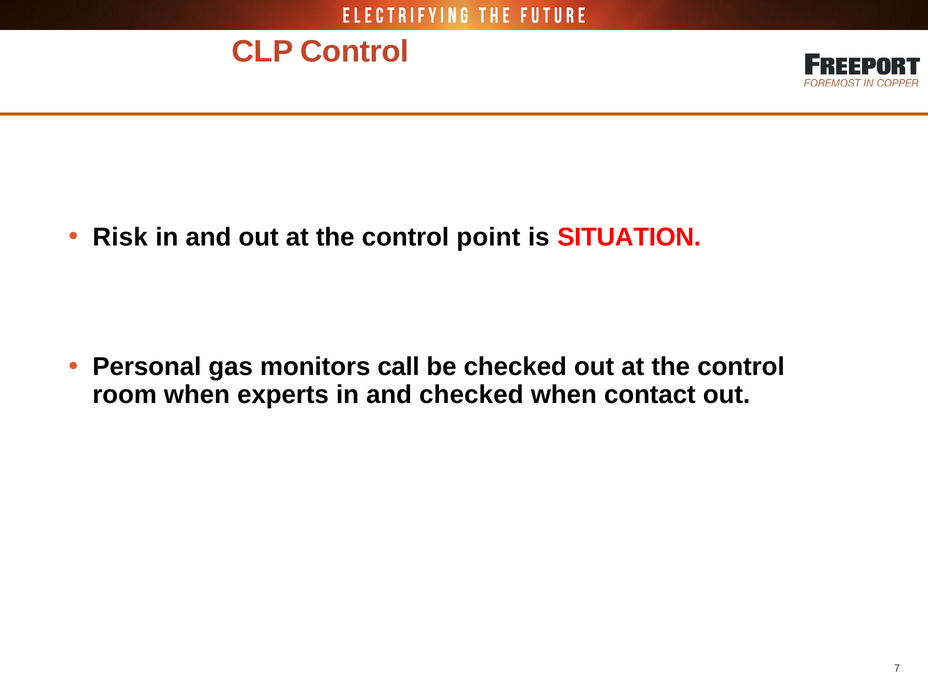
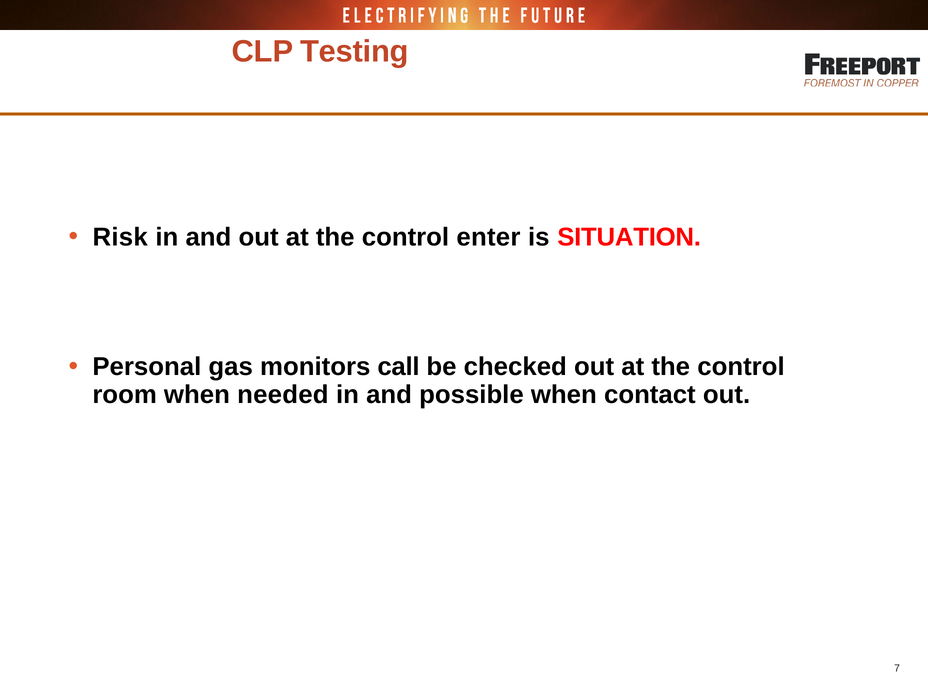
CLP Control: Control -> Testing
point: point -> enter
experts: experts -> needed
and checked: checked -> possible
